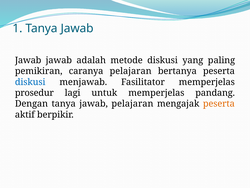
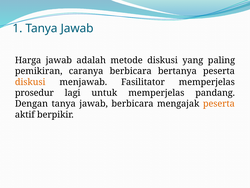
Jawab at (28, 60): Jawab -> Harga
caranya pelajaran: pelajaran -> berbicara
diskusi at (30, 82) colour: blue -> orange
jawab pelajaran: pelajaran -> berbicara
